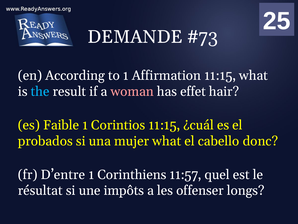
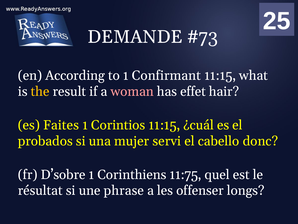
Affirmation: Affirmation -> Confirmant
the colour: light blue -> yellow
Faible: Faible -> Faites
mujer what: what -> servi
D’entre: D’entre -> D’sobre
11:57: 11:57 -> 11:75
impôts: impôts -> phrase
